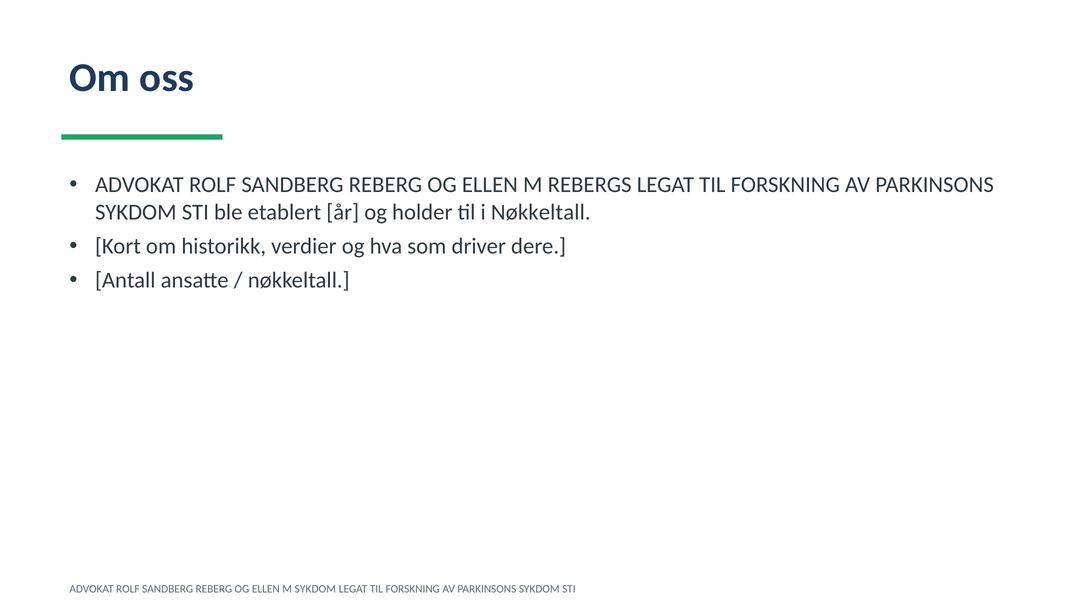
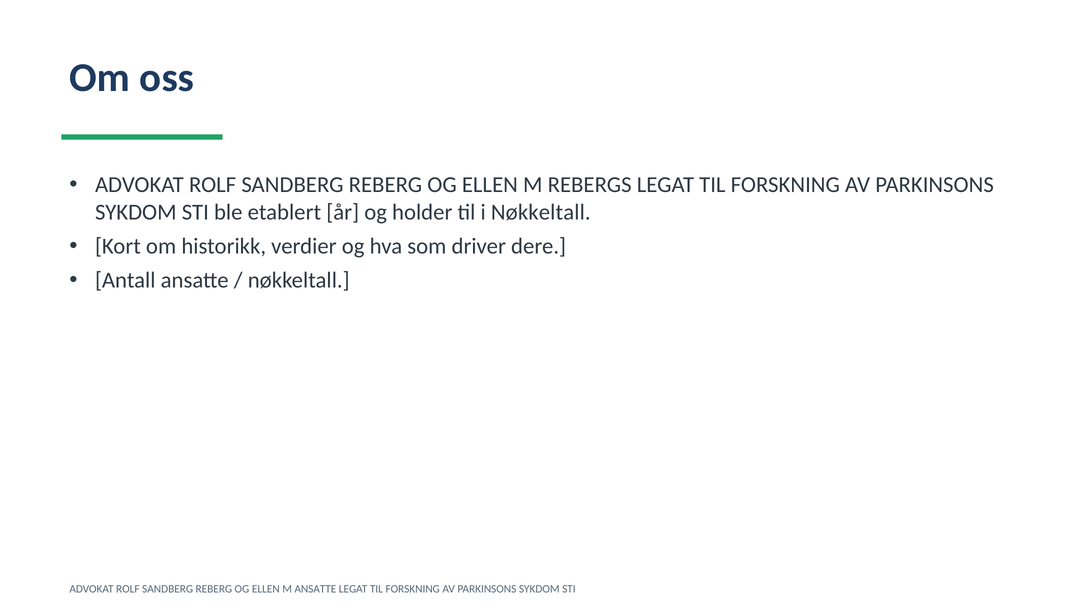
M SYKDOM: SYKDOM -> ANSATTE
